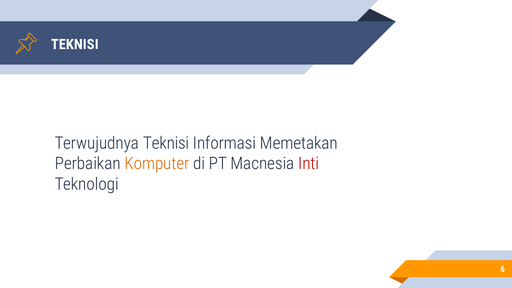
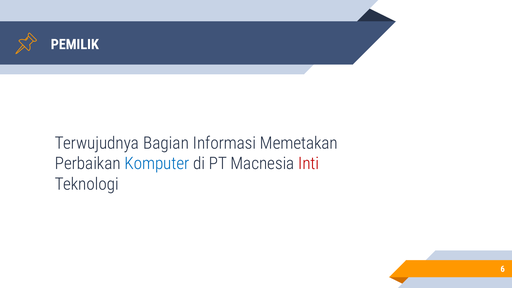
TEKNISI at (75, 44): TEKNISI -> PEMILIK
Terwujudnya Teknisi: Teknisi -> Bagian
Komputer colour: orange -> blue
